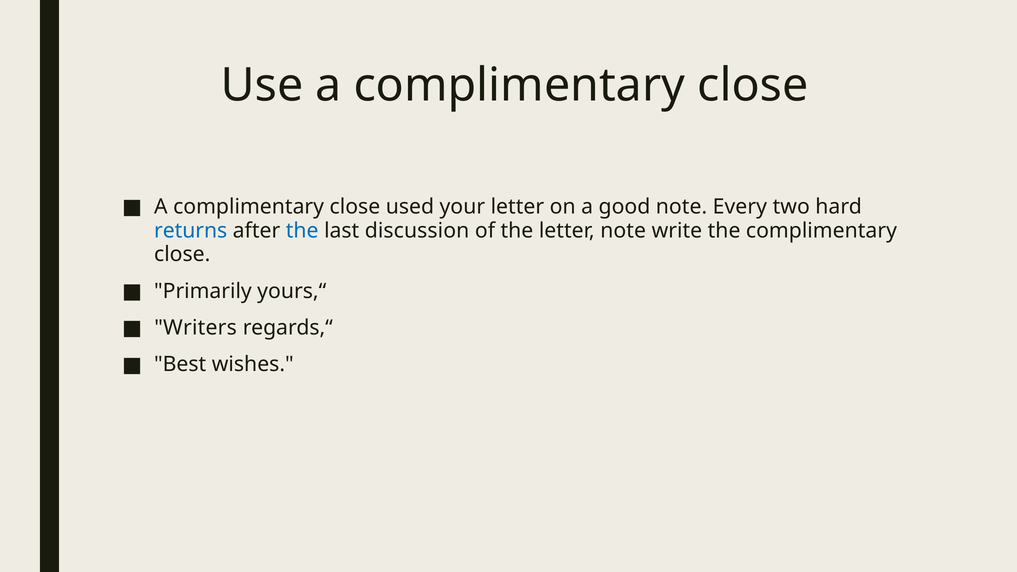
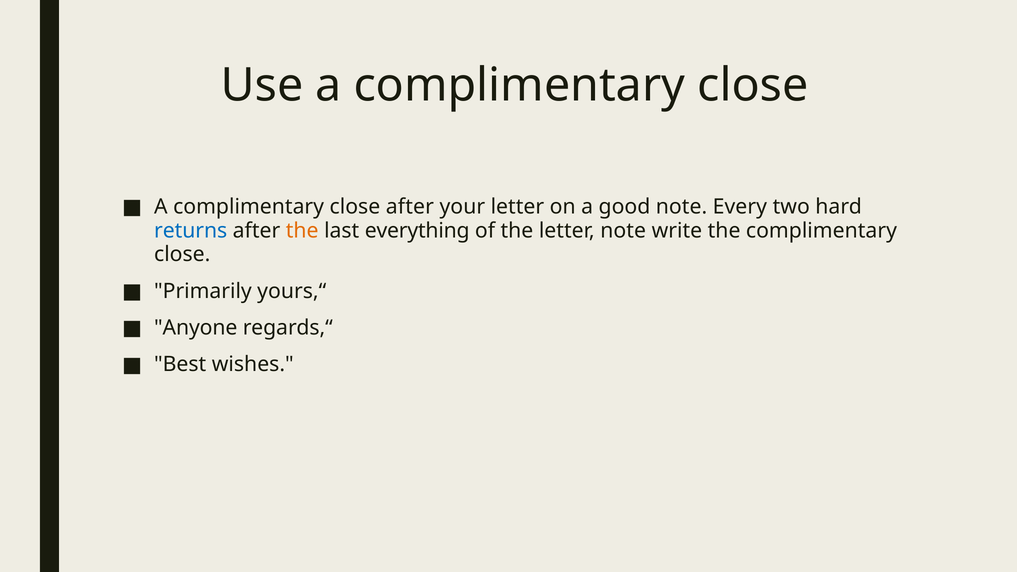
close used: used -> after
the at (302, 231) colour: blue -> orange
discussion: discussion -> everything
Writers: Writers -> Anyone
